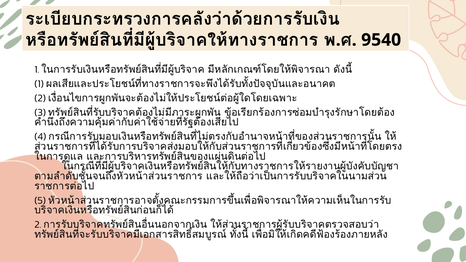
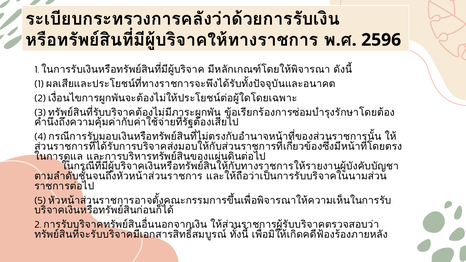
9540: 9540 -> 2596
